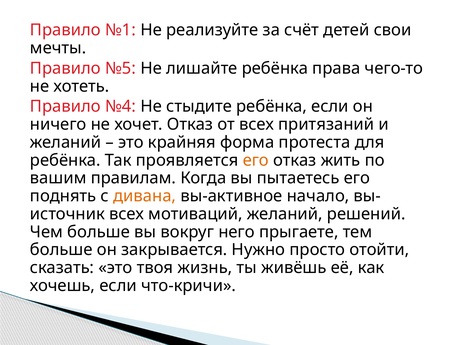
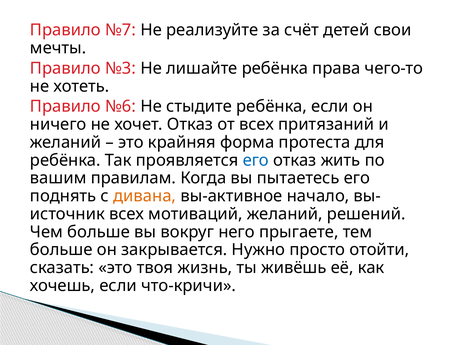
№1: №1 -> №7
№5: №5 -> №3
№4: №4 -> №6
его at (256, 160) colour: orange -> blue
